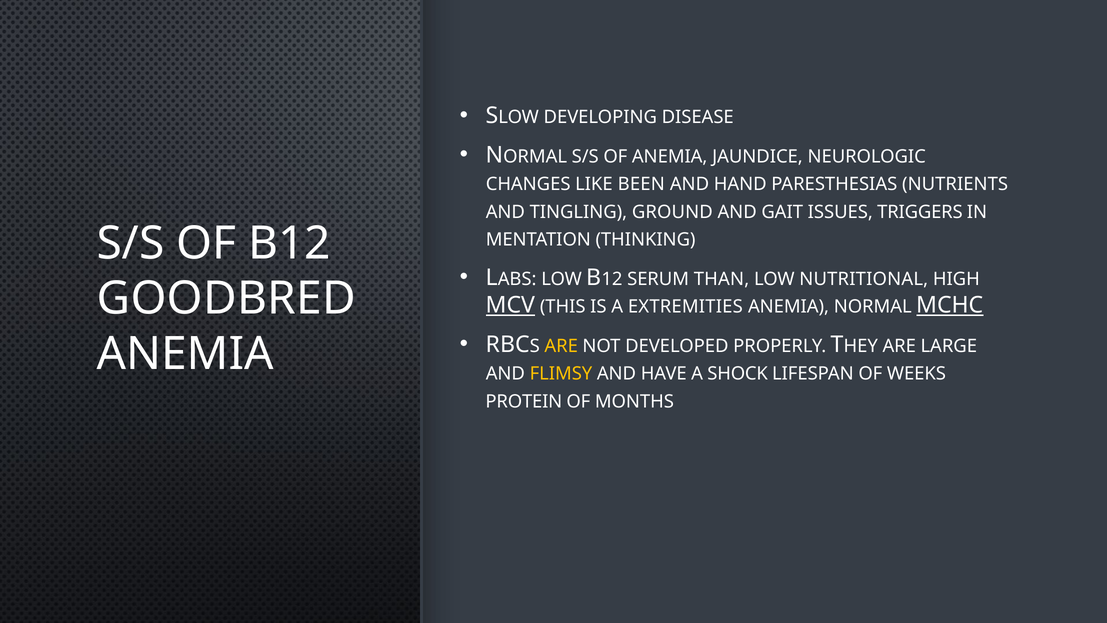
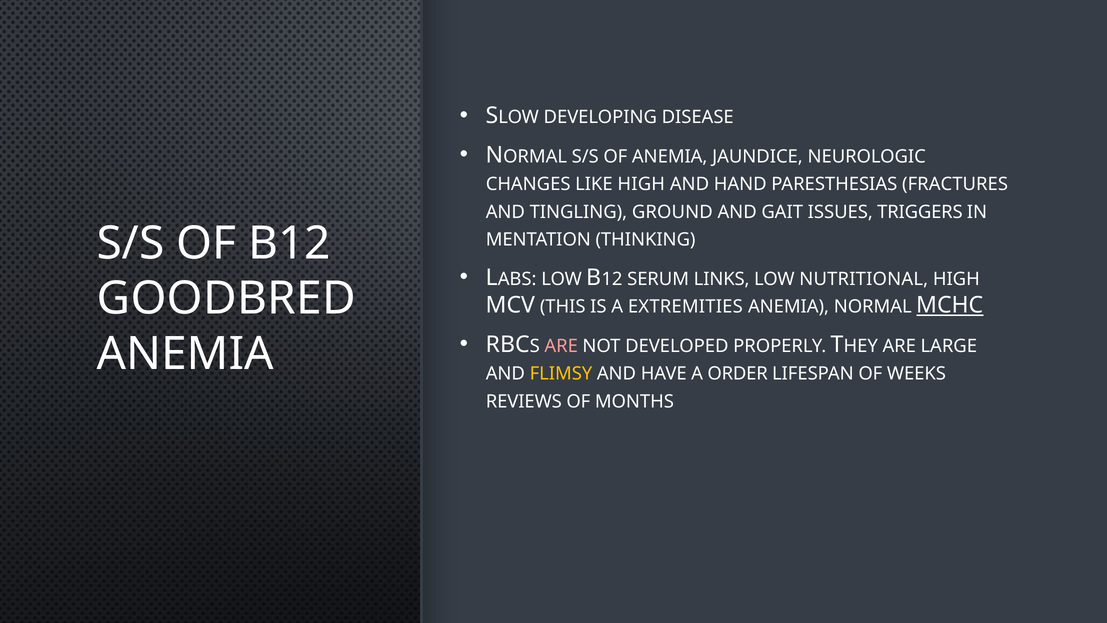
LIKE BEEN: BEEN -> HIGH
NUTRIENTS: NUTRIENTS -> FRACTURES
THAN: THAN -> LINKS
MCV underline: present -> none
ARE at (561, 346) colour: yellow -> pink
SHOCK: SHOCK -> ORDER
PROTEIN: PROTEIN -> REVIEWS
